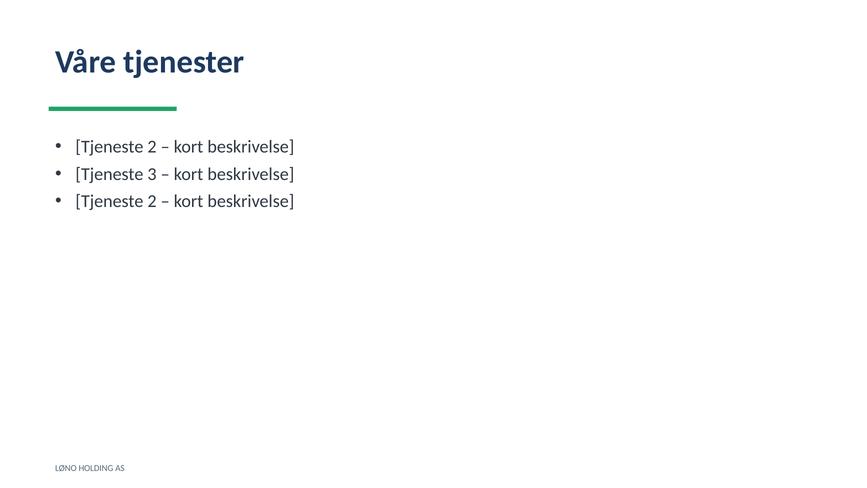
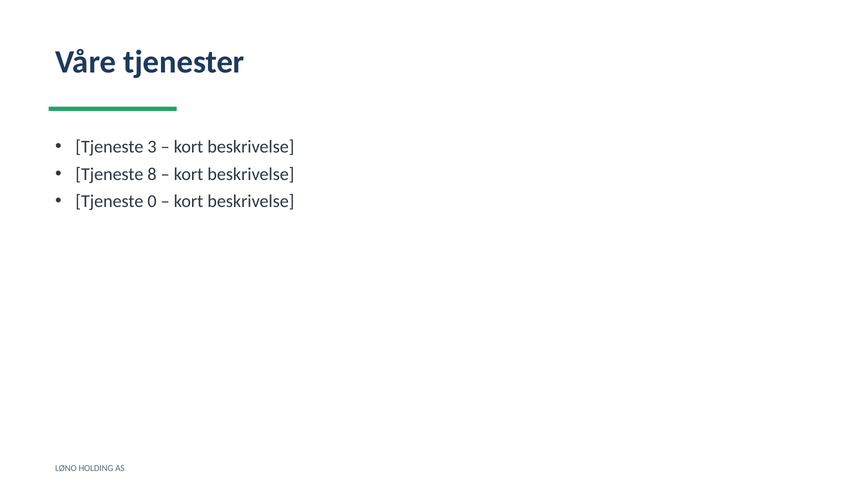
2 at (152, 147): 2 -> 3
3: 3 -> 8
2 at (152, 201): 2 -> 0
